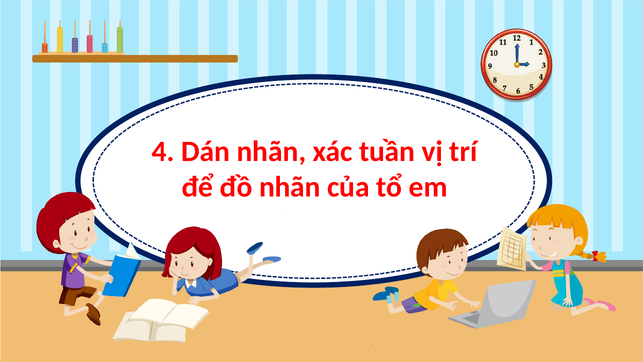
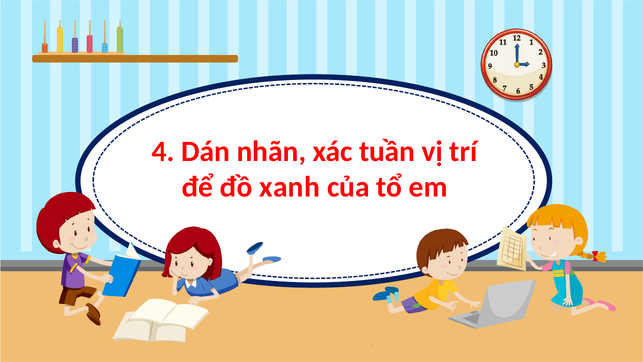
đồ nhãn: nhãn -> xanh
